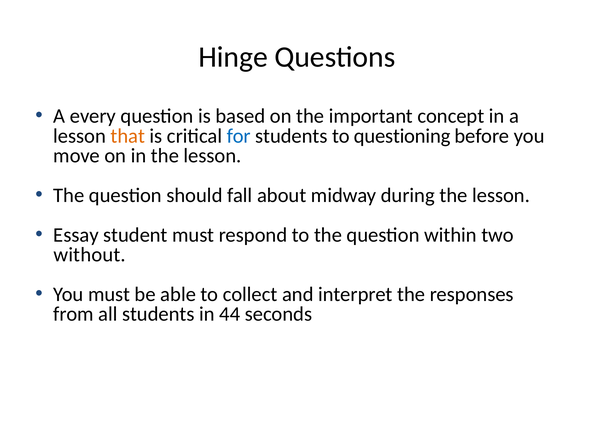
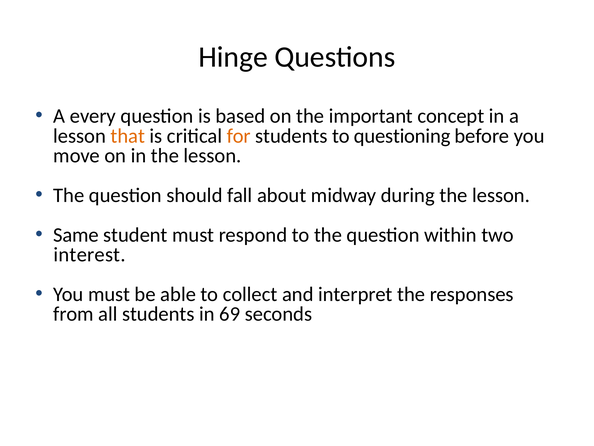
for colour: blue -> orange
Essay: Essay -> Same
without: without -> interest
44: 44 -> 69
